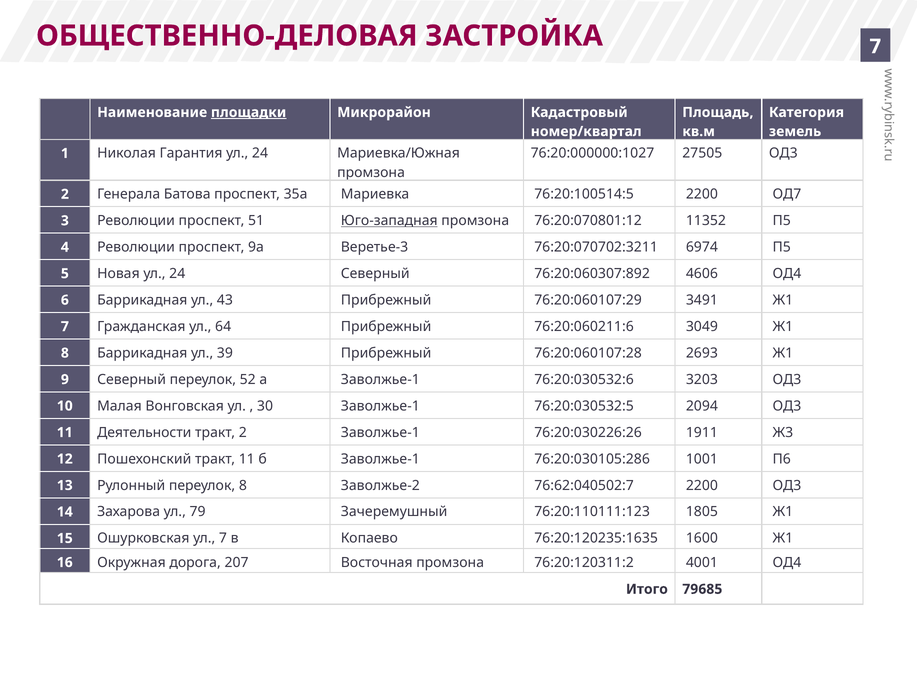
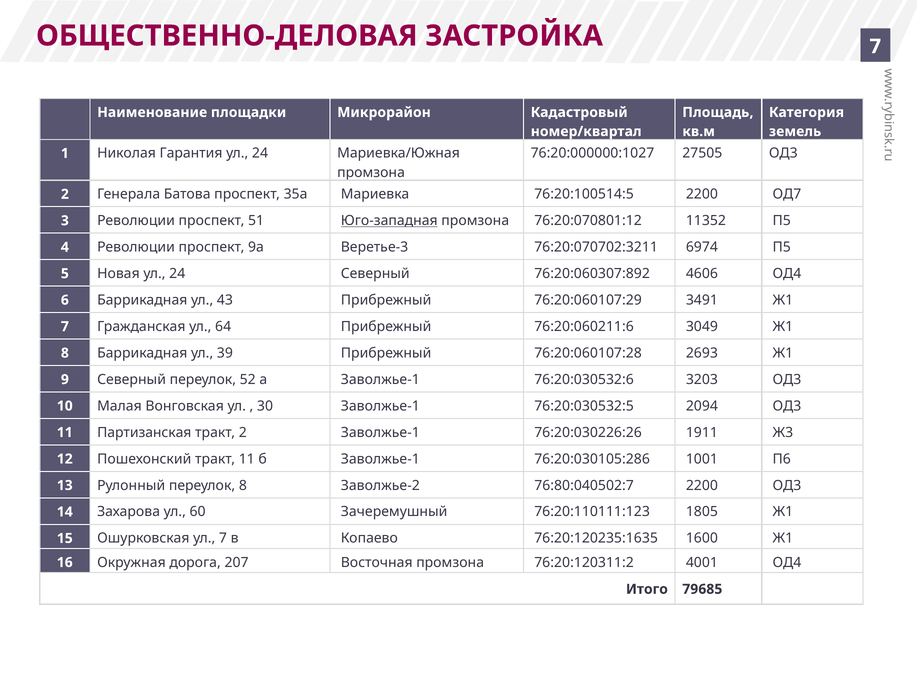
площадки underline: present -> none
Деятельности: Деятельности -> Партизанская
76:62:040502:7: 76:62:040502:7 -> 76:80:040502:7
79: 79 -> 60
